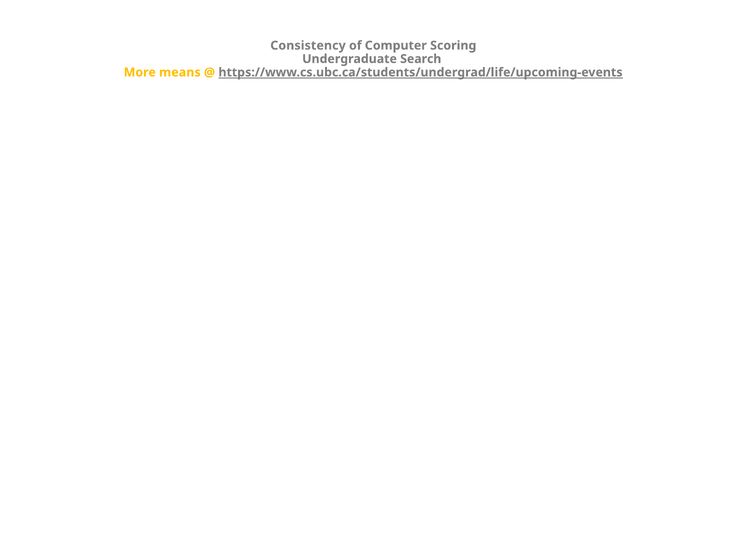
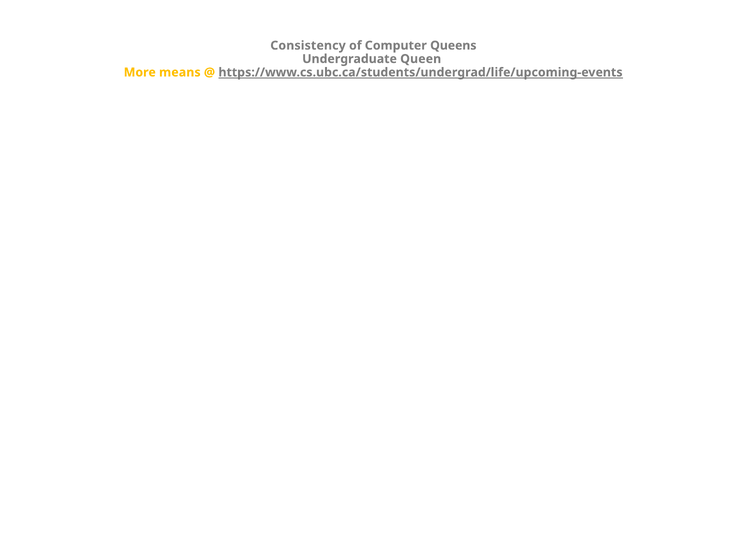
Scoring: Scoring -> Queens
Search: Search -> Queen
